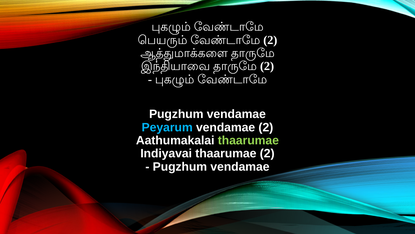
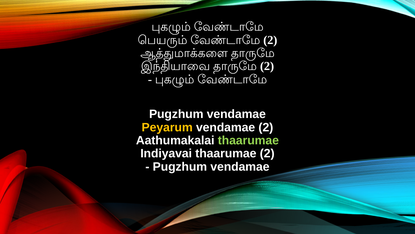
Peyarum colour: light blue -> yellow
